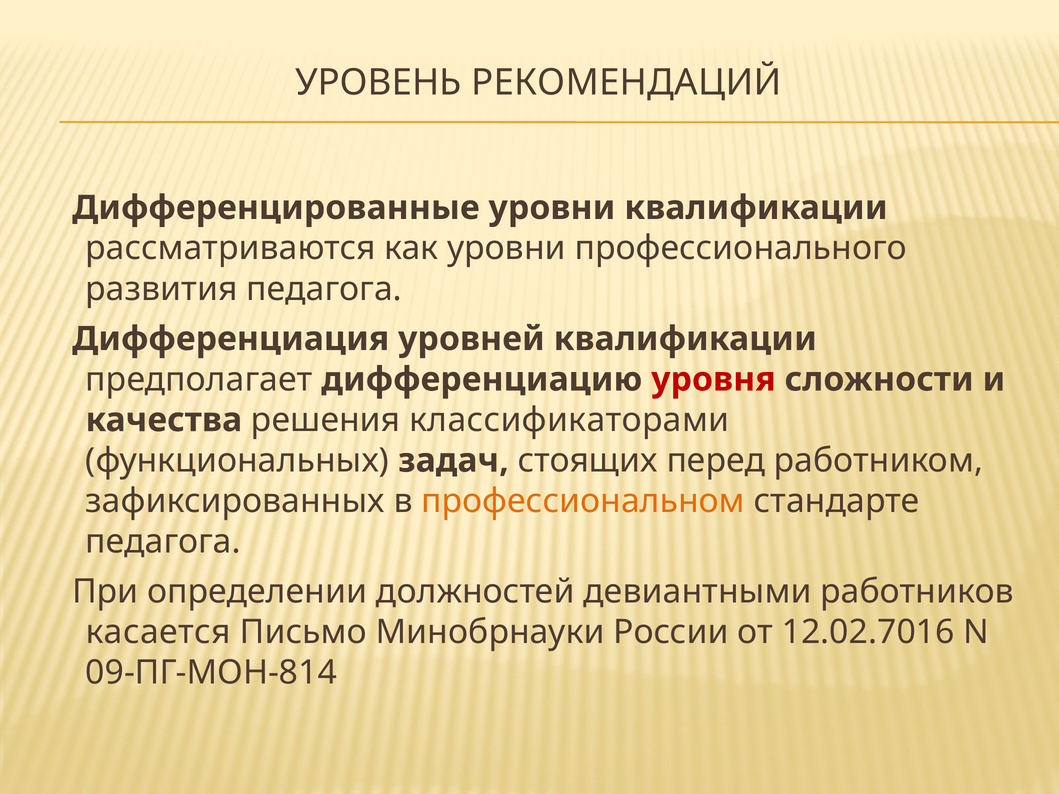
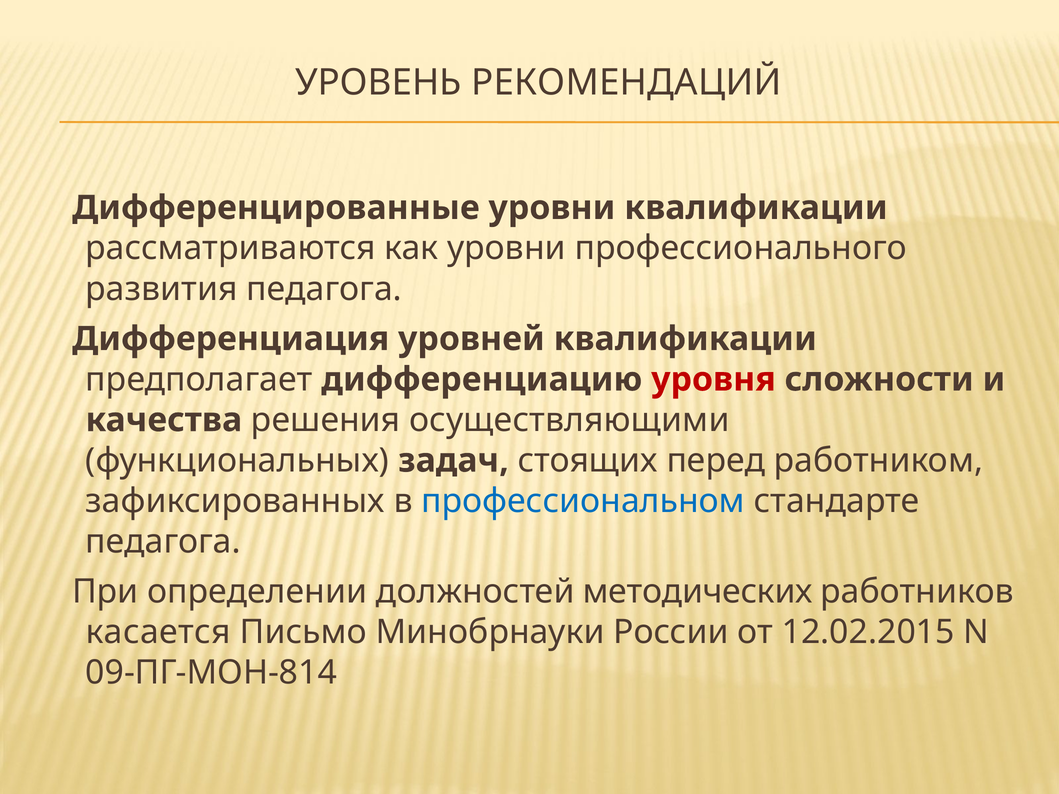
классификаторами: классификаторами -> осуществляющими
профессиональном colour: orange -> blue
девиантными: девиантными -> методических
12.02.7016: 12.02.7016 -> 12.02.2015
